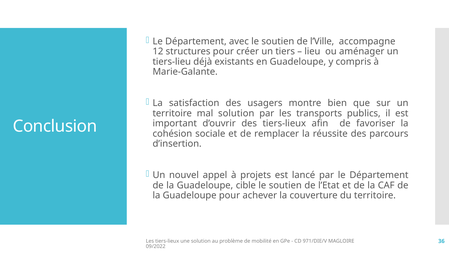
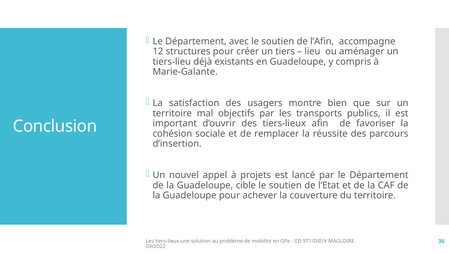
l’Ville: l’Ville -> l’Afin
mal solution: solution -> objectifs
